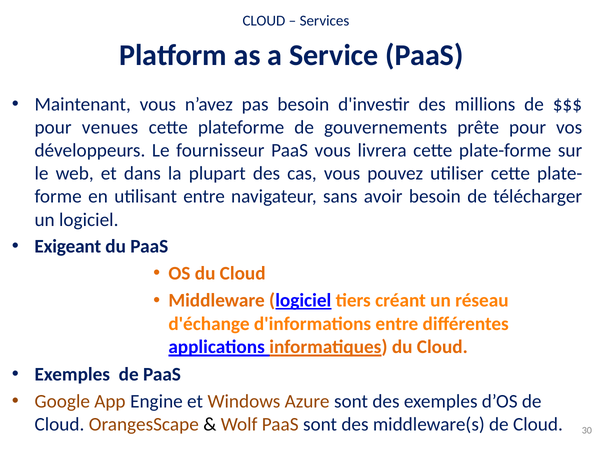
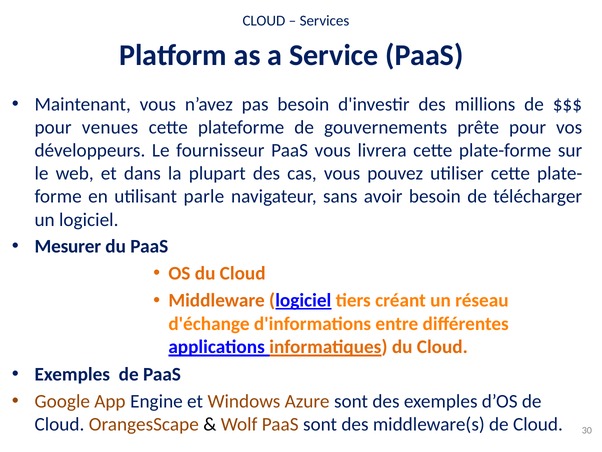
utilisant entre: entre -> parle
Exigeant: Exigeant -> Mesurer
